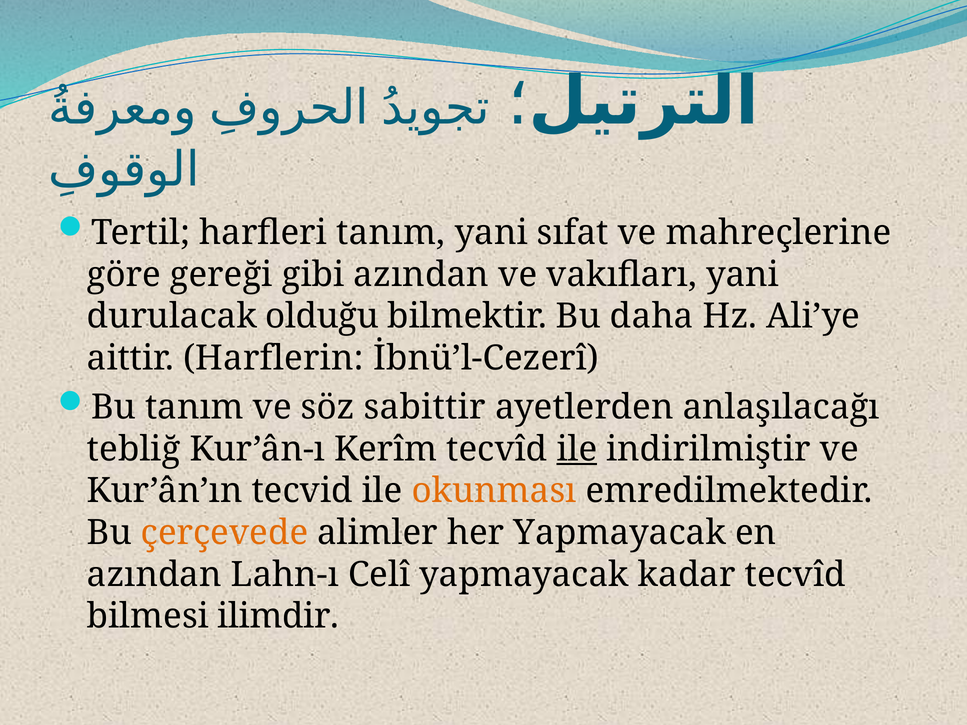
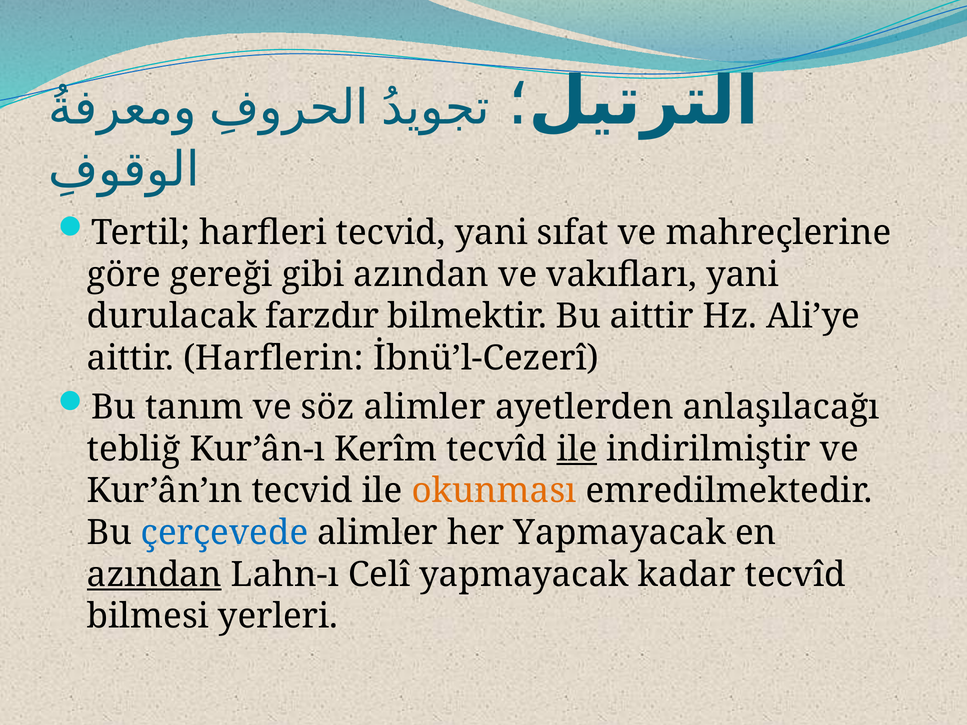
harfleri tanım: tanım -> tecvid
olduğu: olduğu -> farzdır
Bu daha: daha -> aittir
söz sabittir: sabittir -> alimler
çerçevede colour: orange -> blue
azından at (154, 575) underline: none -> present
ilimdir: ilimdir -> yerleri
